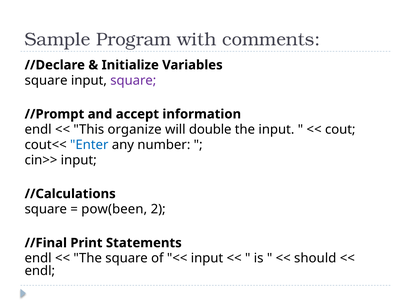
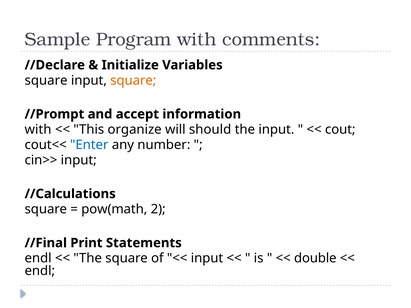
square at (133, 80) colour: purple -> orange
endl at (38, 130): endl -> with
double: double -> should
pow(been: pow(been -> pow(math
should: should -> double
